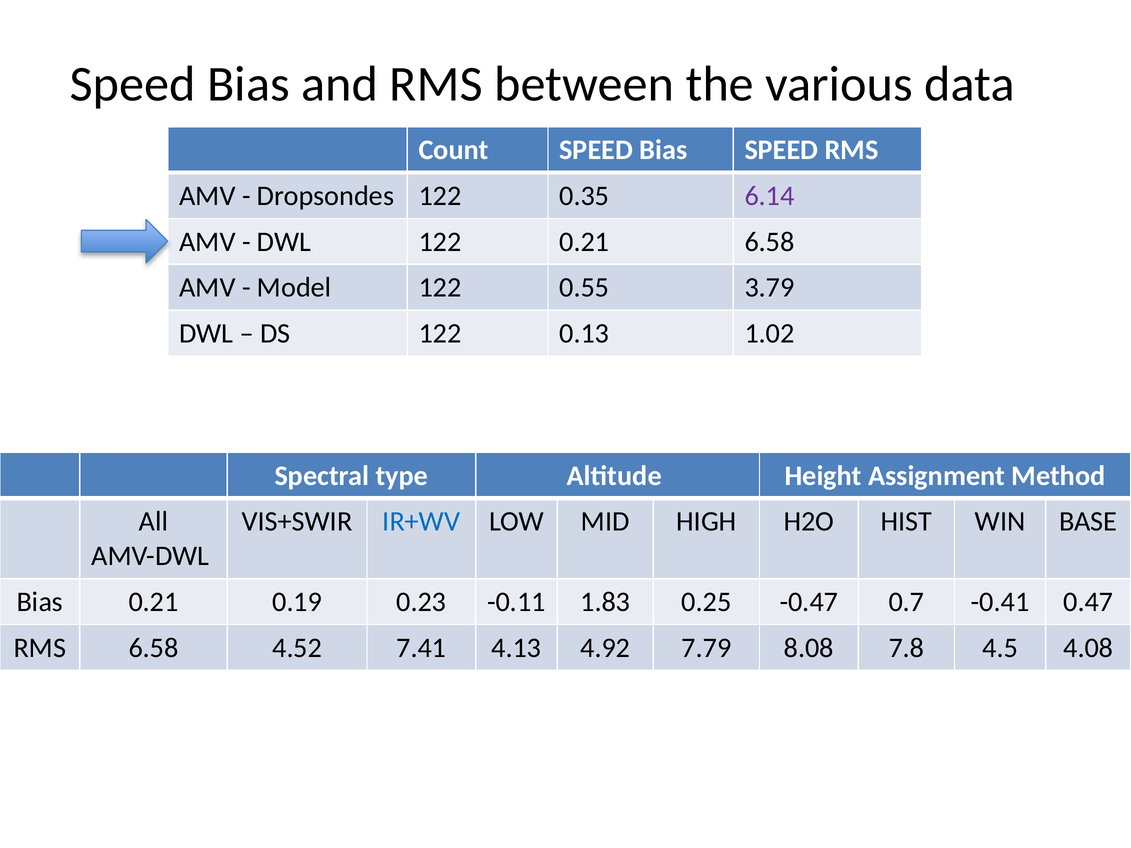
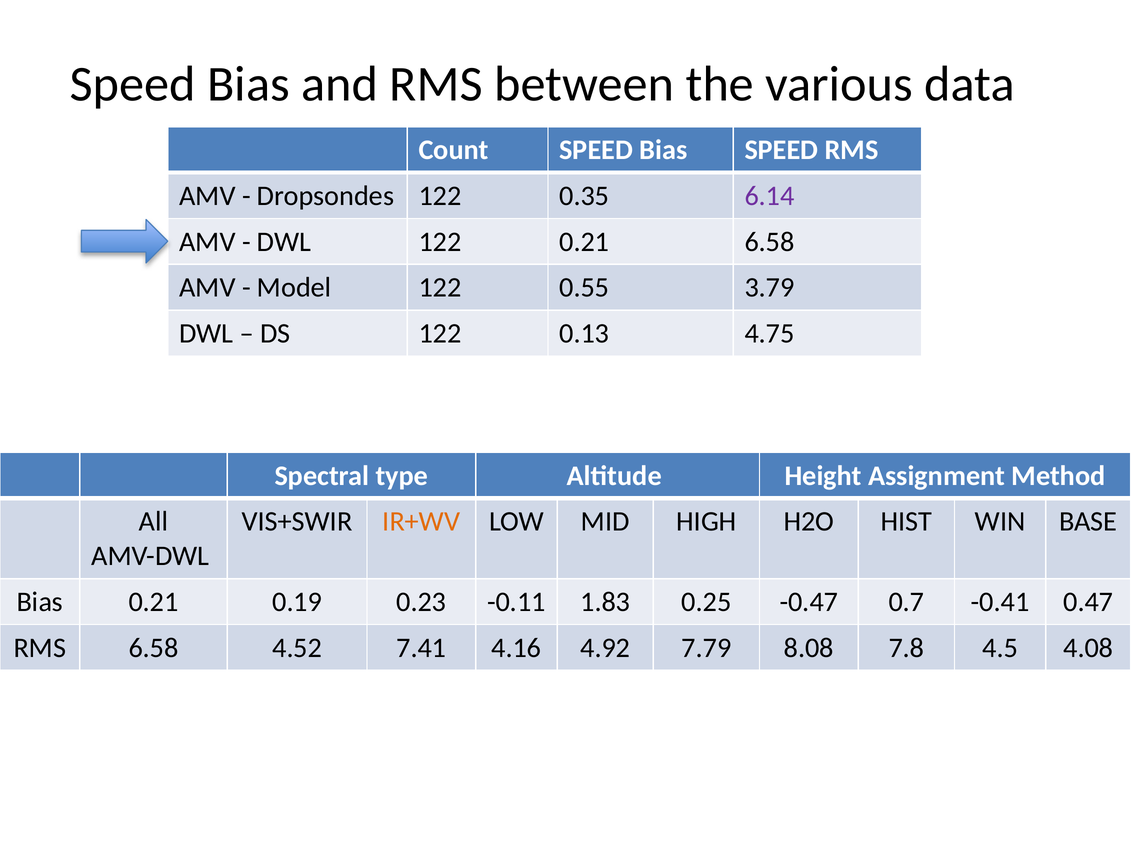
1.02: 1.02 -> 4.75
IR+WV colour: blue -> orange
4.13: 4.13 -> 4.16
